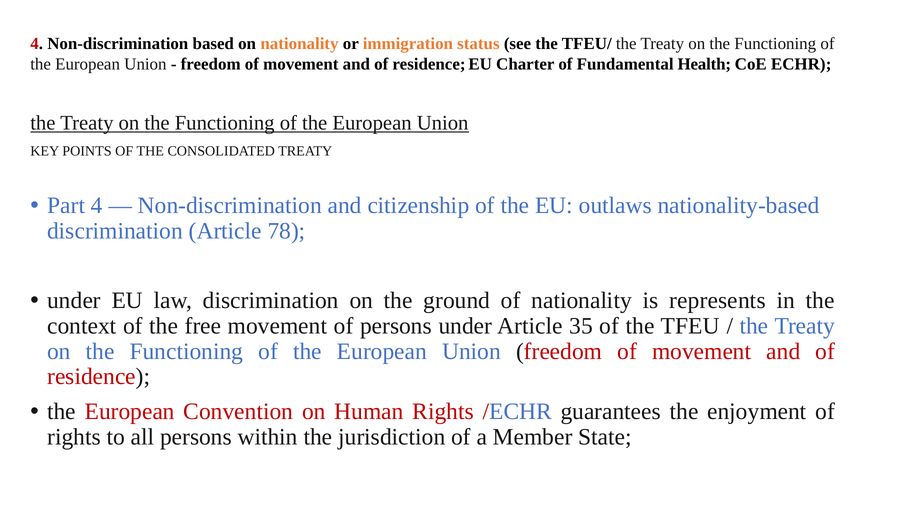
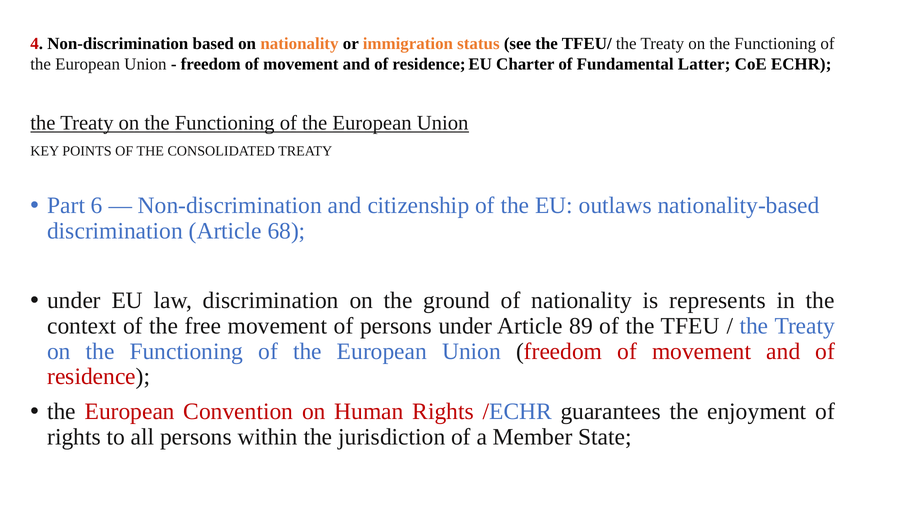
Health: Health -> Latter
Part 4: 4 -> 6
78: 78 -> 68
35: 35 -> 89
